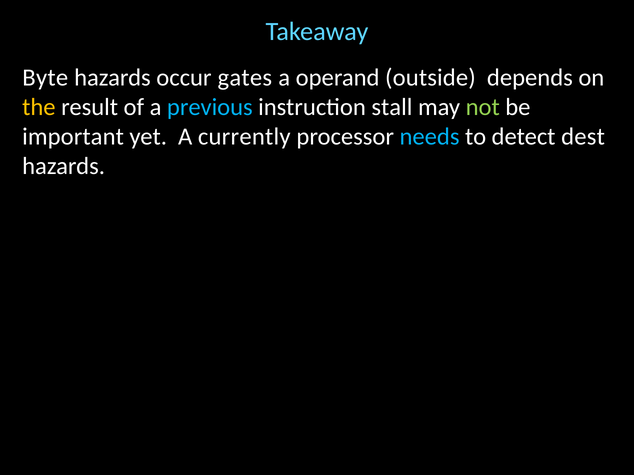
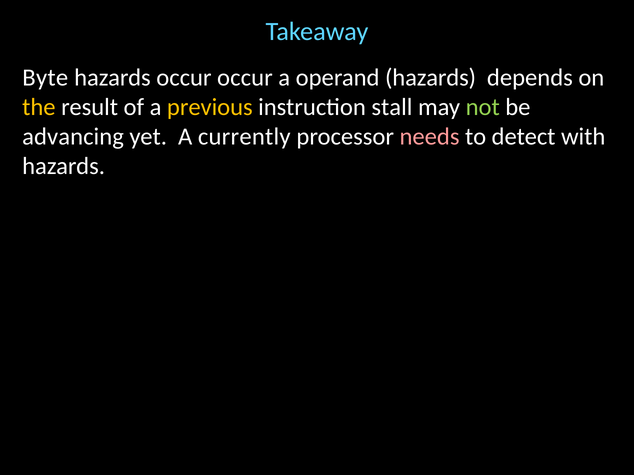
occur gates: gates -> occur
operand outside: outside -> hazards
previous colour: light blue -> yellow
important: important -> advancing
needs colour: light blue -> pink
dest: dest -> with
